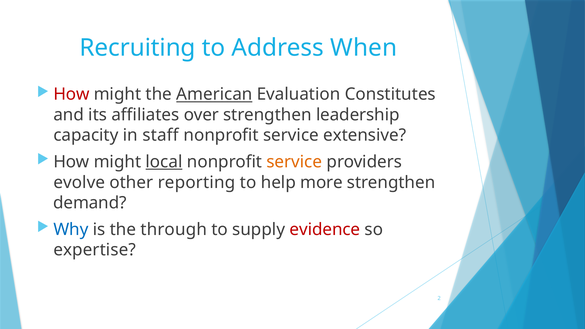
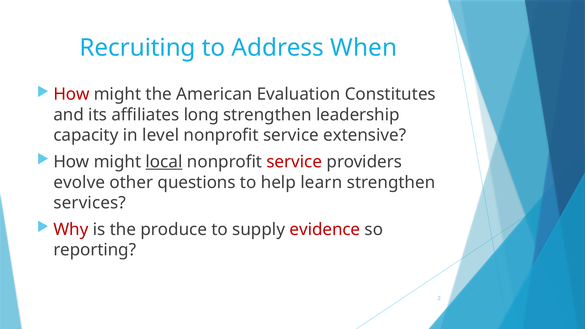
American underline: present -> none
over: over -> long
staff: staff -> level
service at (294, 162) colour: orange -> red
reporting: reporting -> questions
more: more -> learn
demand: demand -> services
Why colour: blue -> red
through: through -> produce
expertise: expertise -> reporting
